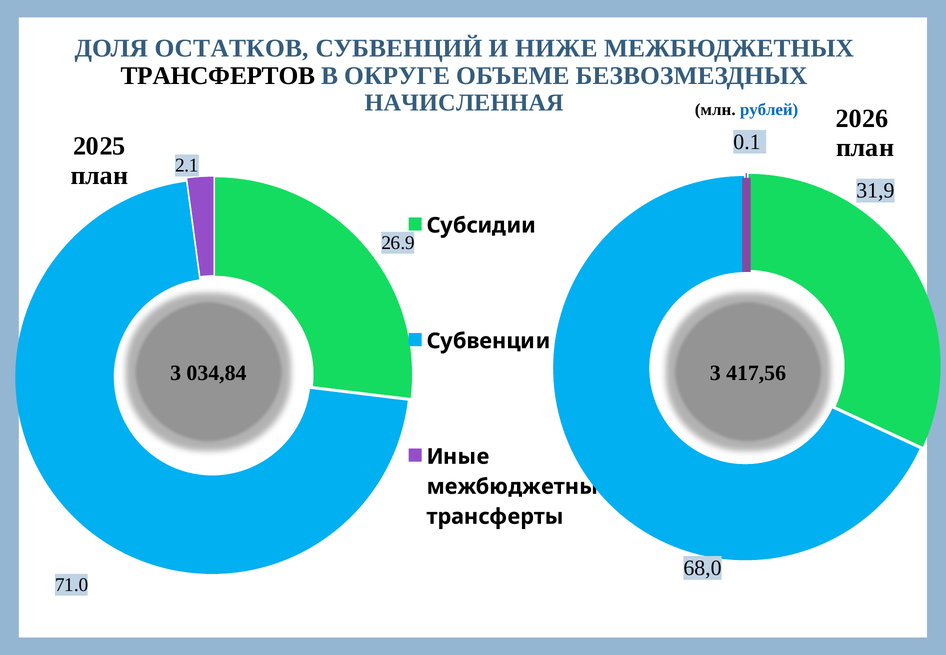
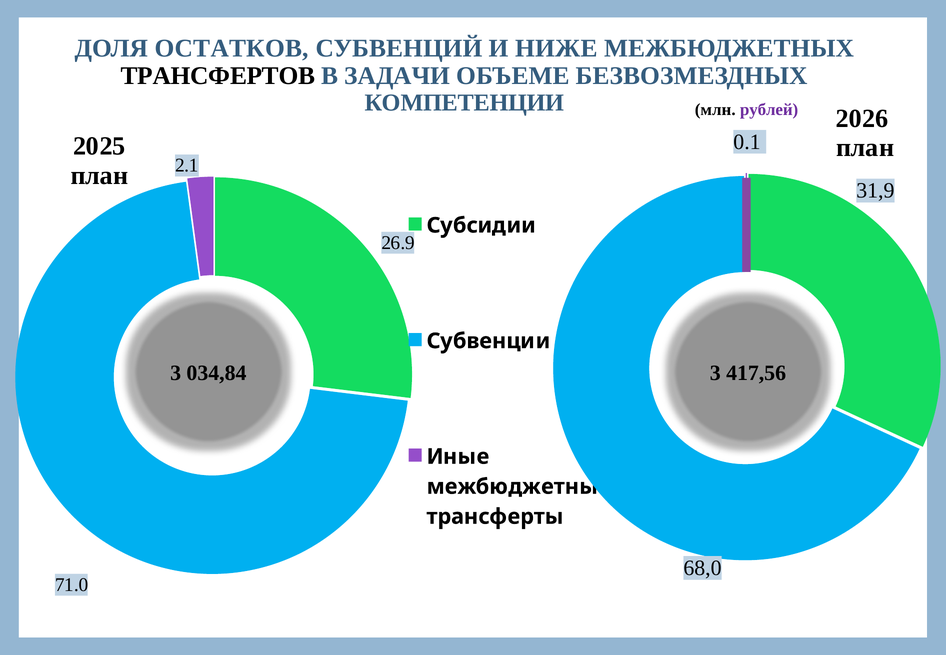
ОКРУГЕ: ОКРУГЕ -> ЗАДАЧИ
НАЧИСЛЕННАЯ: НАЧИСЛЕННАЯ -> КОМПЕТЕНЦИИ
рублей colour: blue -> purple
